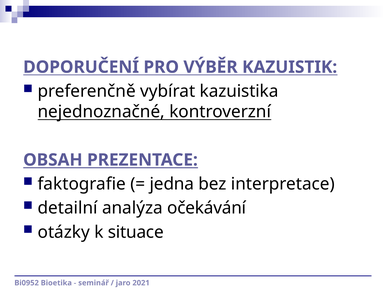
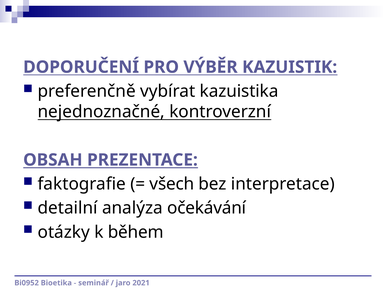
jedna: jedna -> všech
situace: situace -> během
